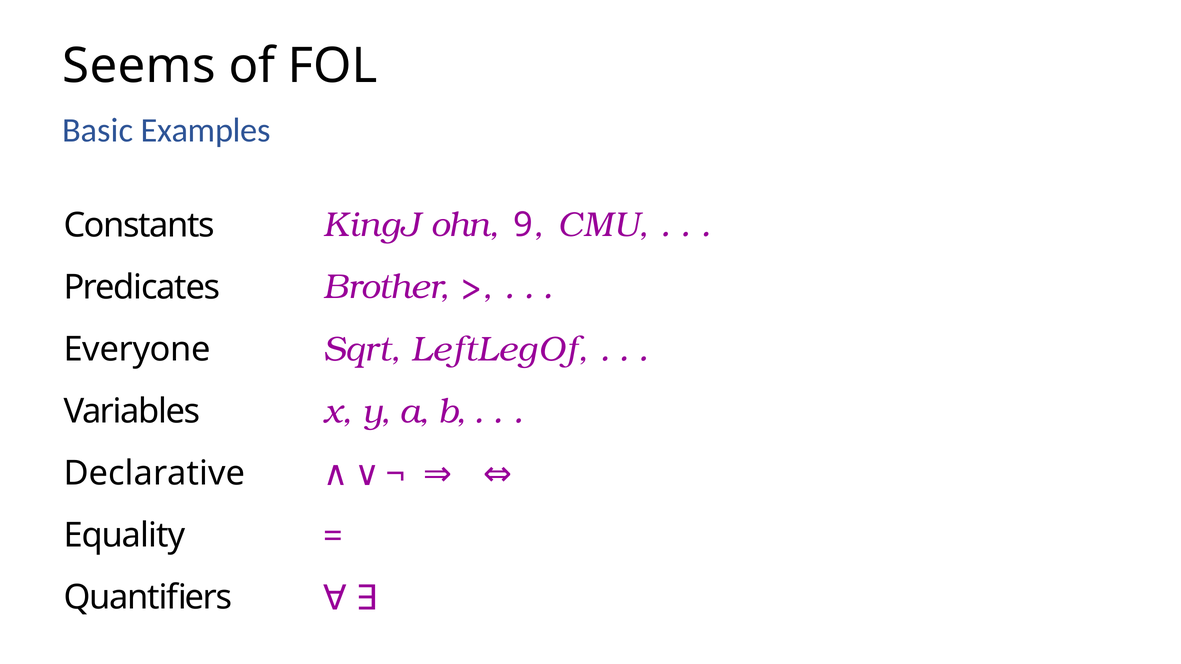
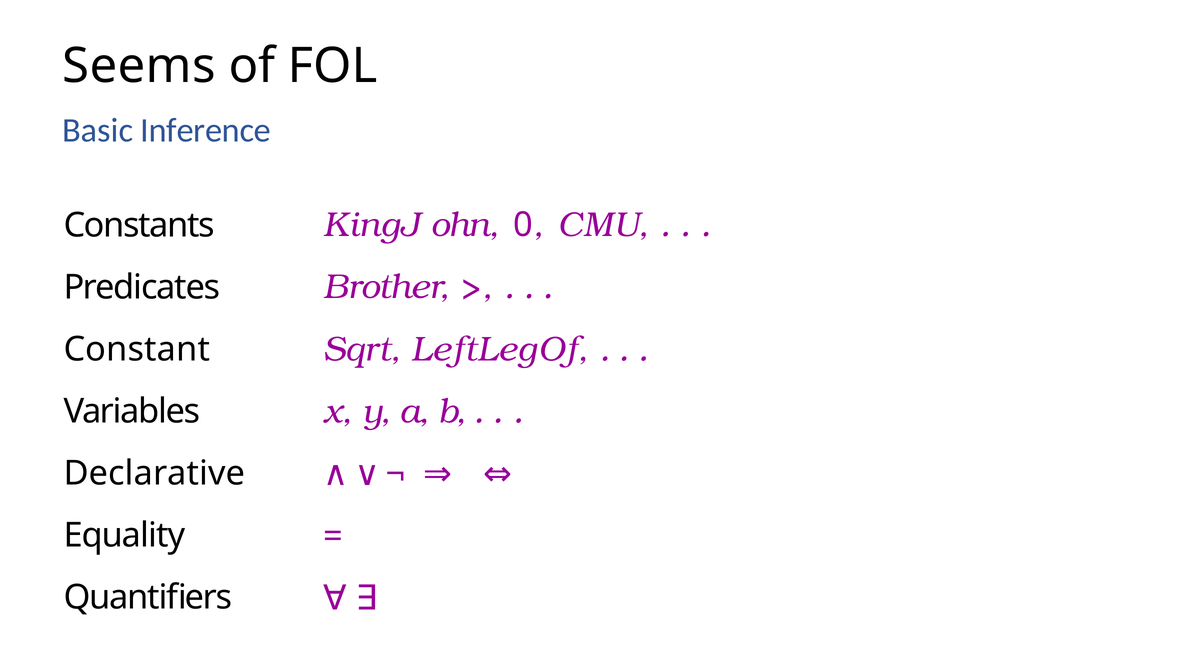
Examples: Examples -> Inference
9: 9 -> 0
Everyone: Everyone -> Constant
